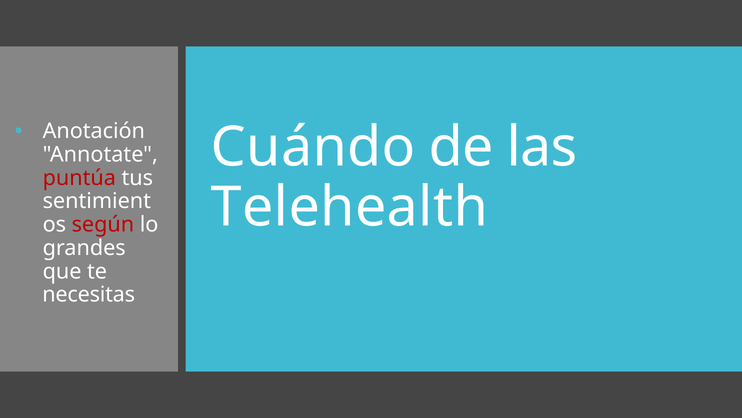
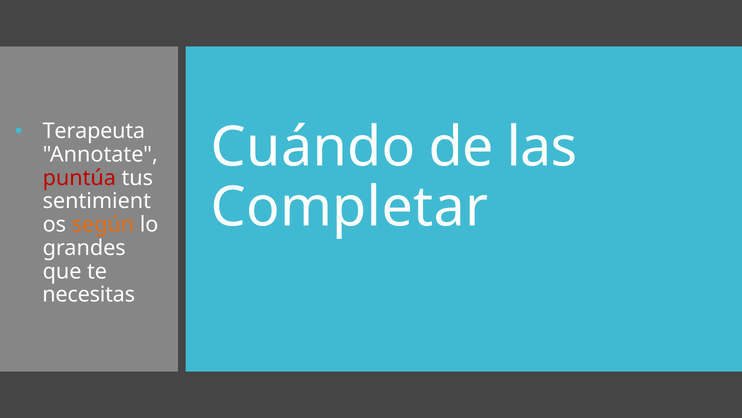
Anotación: Anotación -> Terapeuta
Telehealth: Telehealth -> Completar
según colour: red -> orange
